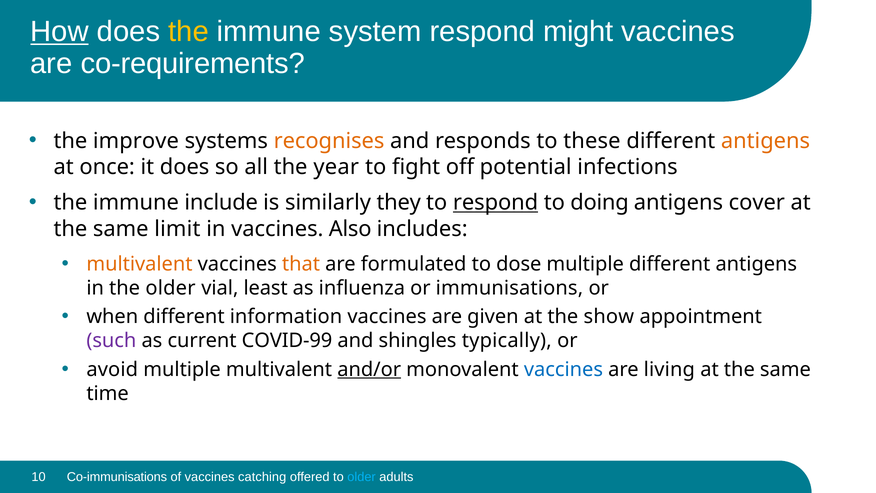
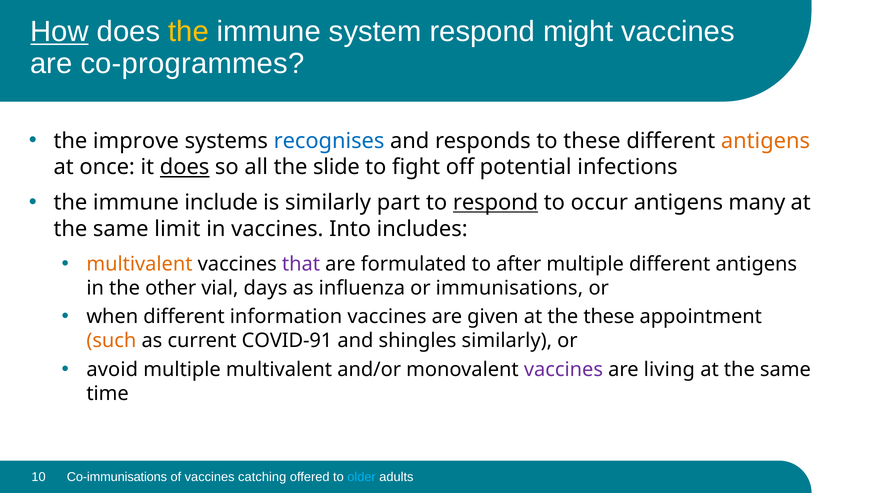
co-requirements: co-requirements -> co-programmes
recognises colour: orange -> blue
does at (185, 167) underline: none -> present
year: year -> slide
they: they -> part
doing: doing -> occur
cover: cover -> many
Also: Also -> Into
that colour: orange -> purple
dose: dose -> after
the older: older -> other
least: least -> days
the show: show -> these
such colour: purple -> orange
COVID-99: COVID-99 -> COVID-91
shingles typically: typically -> similarly
and/or underline: present -> none
vaccines at (563, 369) colour: blue -> purple
